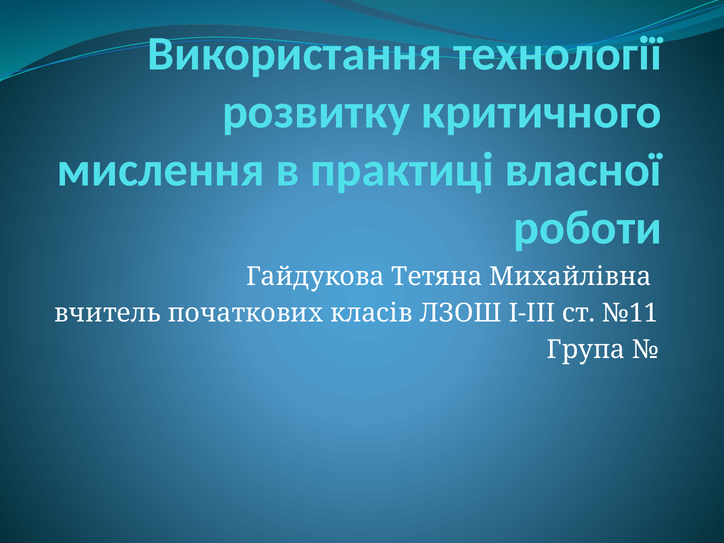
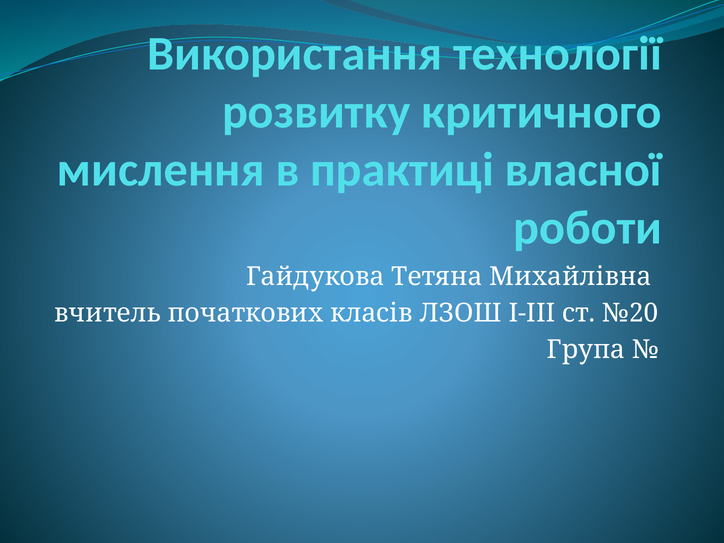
№11: №11 -> №20
